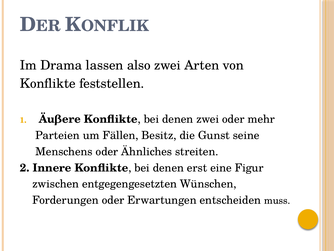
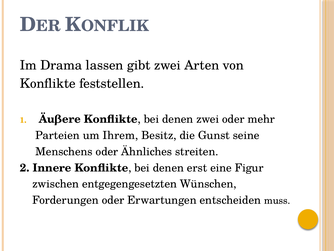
also: also -> gibt
Fällen: Fällen -> Ihrem
